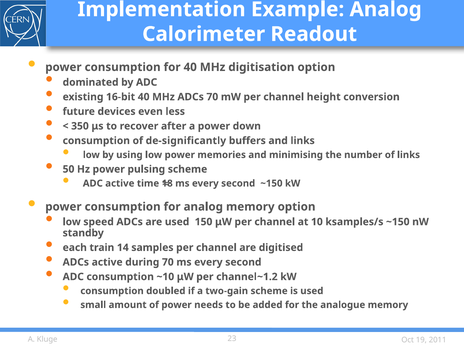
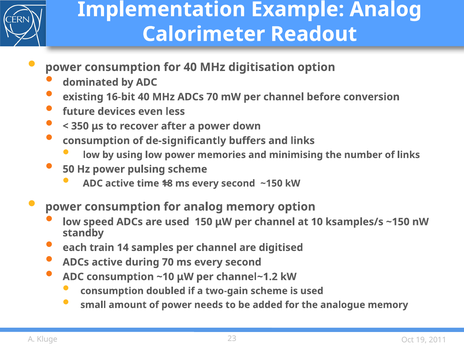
height: height -> before
